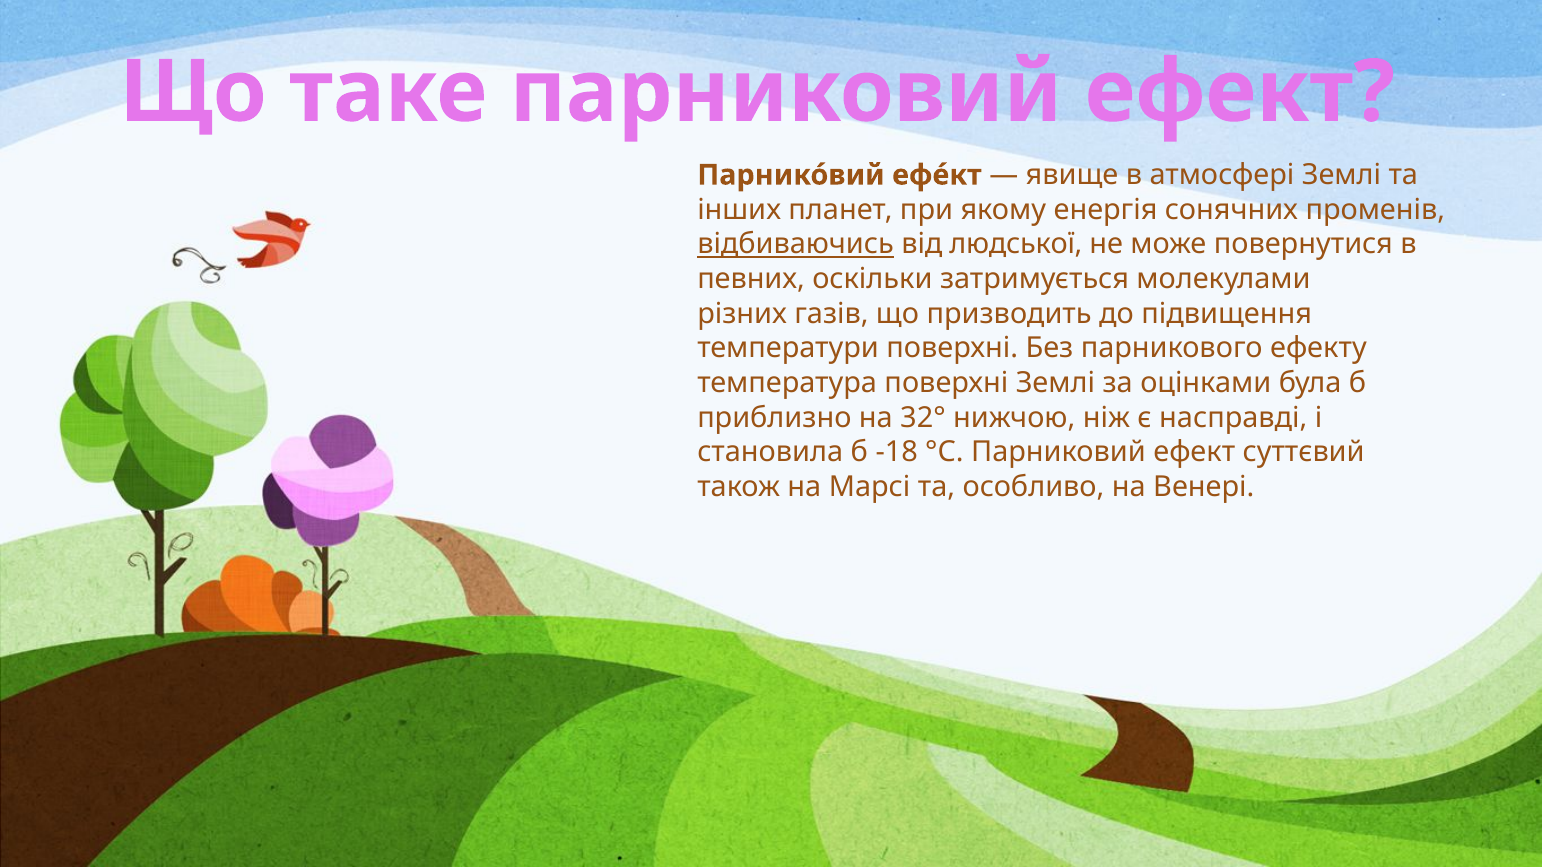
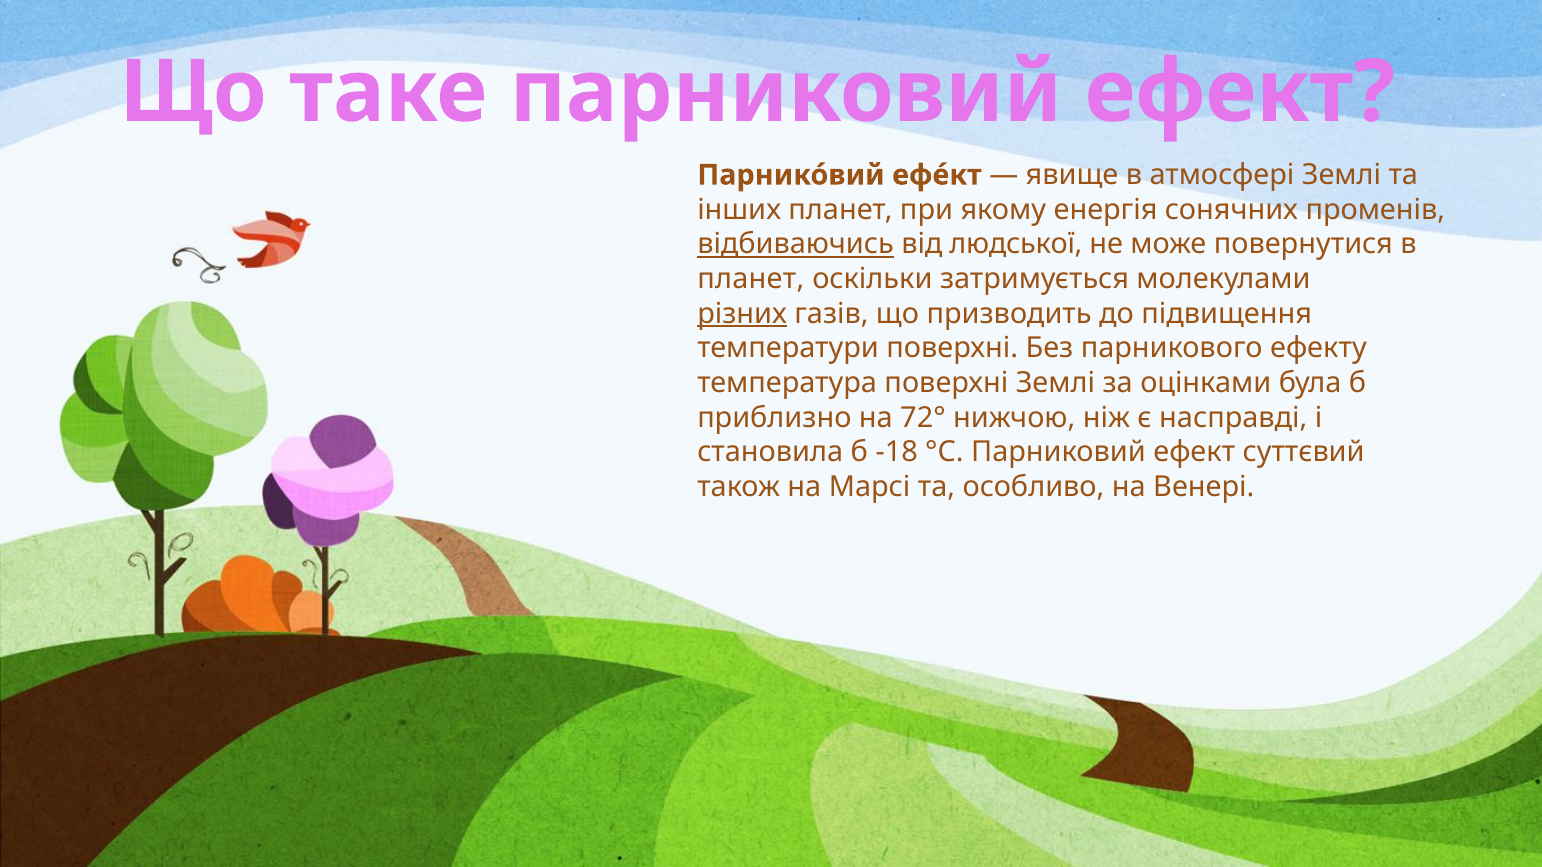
певних at (751, 279): певних -> планет
різних underline: none -> present
32°: 32° -> 72°
